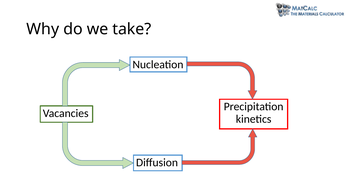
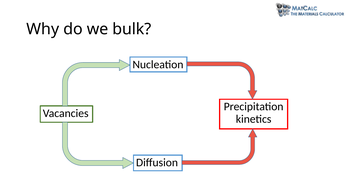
take: take -> bulk
